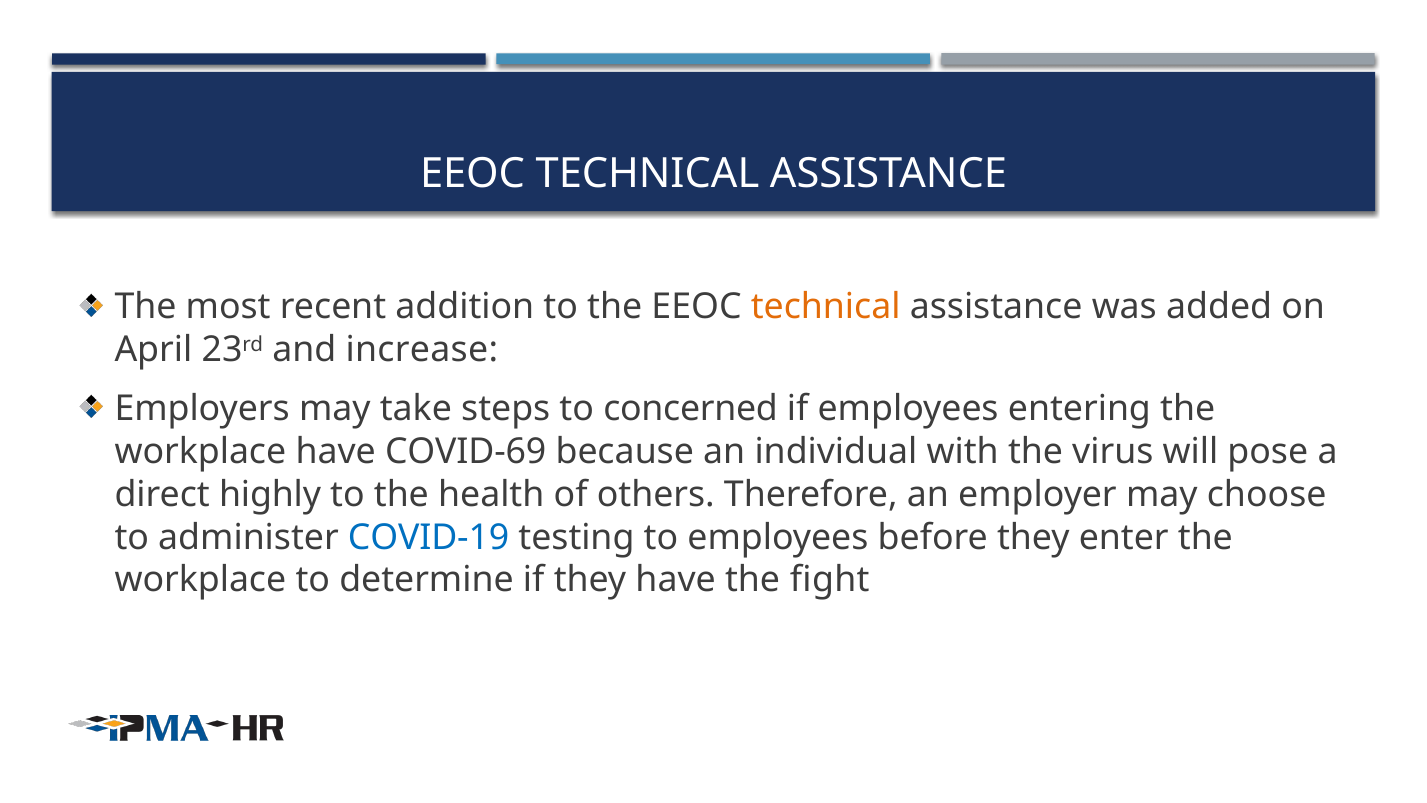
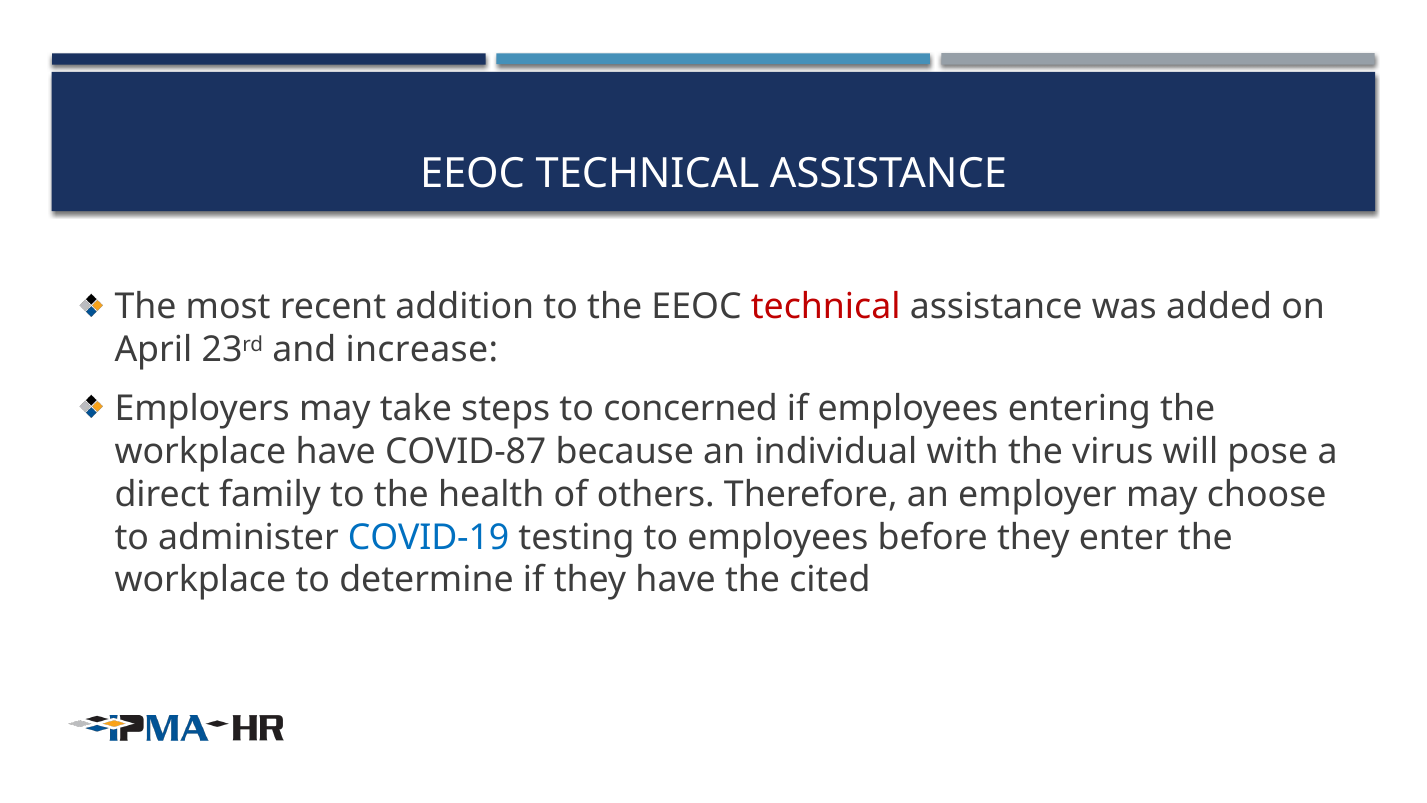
technical at (826, 307) colour: orange -> red
COVID-69: COVID-69 -> COVID-87
highly: highly -> family
fight: fight -> cited
